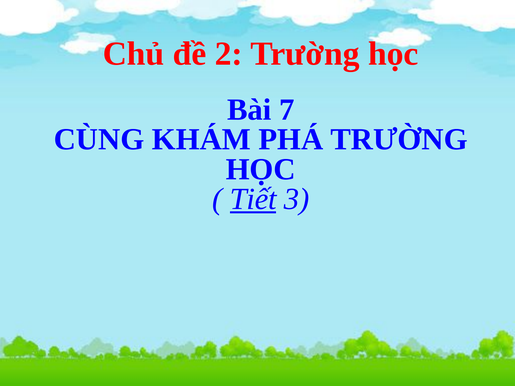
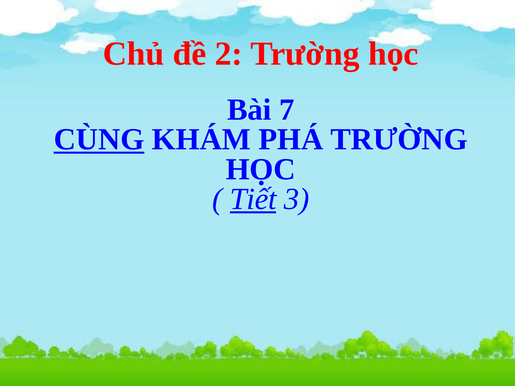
CÙNG underline: none -> present
